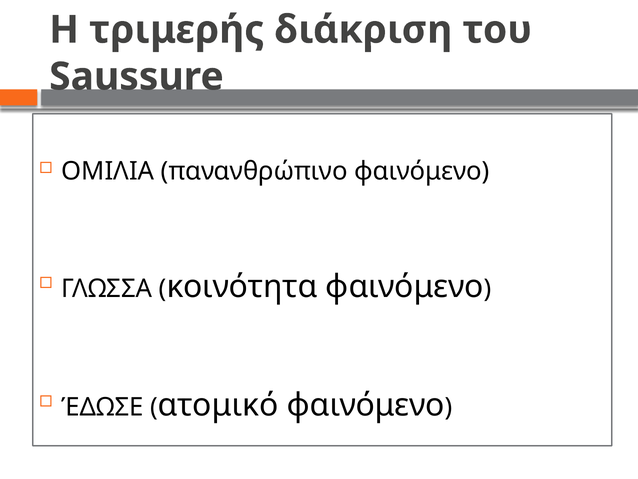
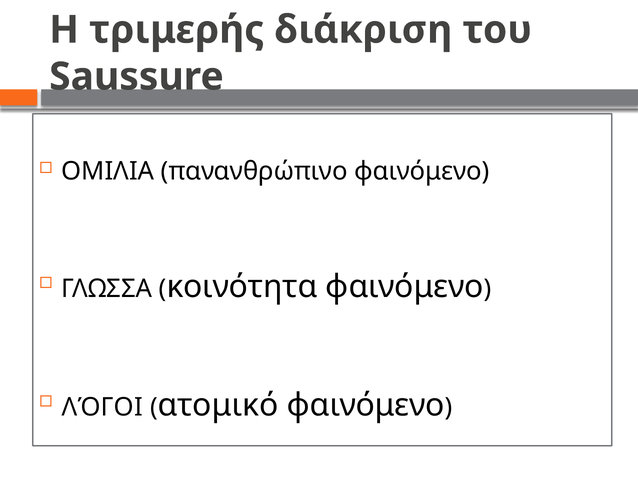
ΈΔΩΣΕ: ΈΔΩΣΕ -> ΛΌΓΟΙ
